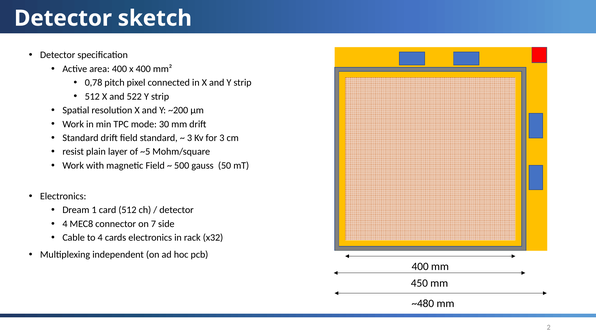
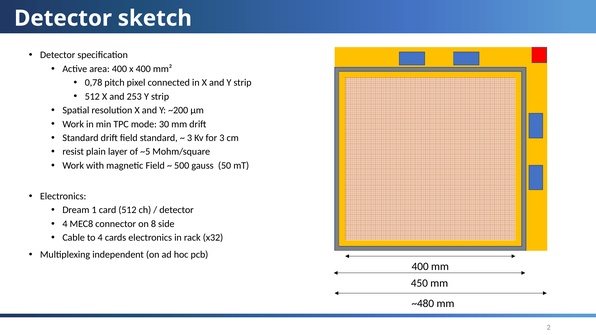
522: 522 -> 253
7: 7 -> 8
